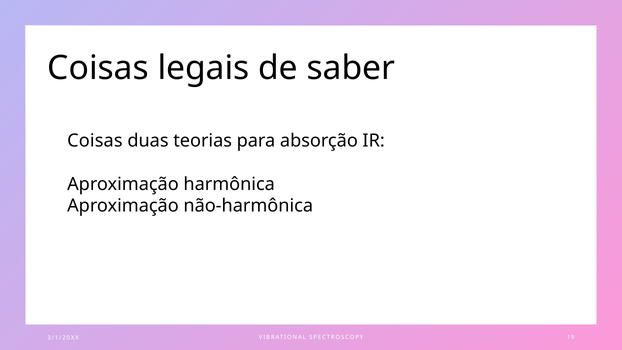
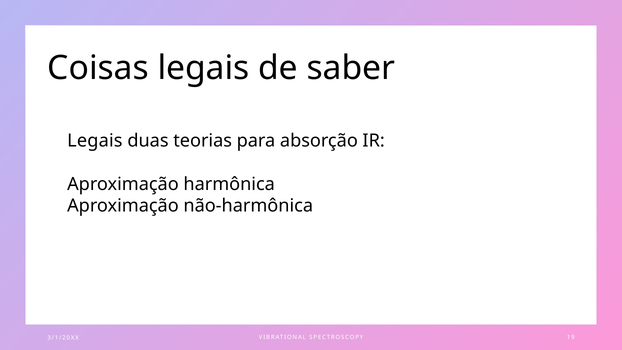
Coisas at (95, 141): Coisas -> Legais
